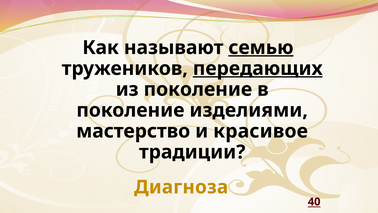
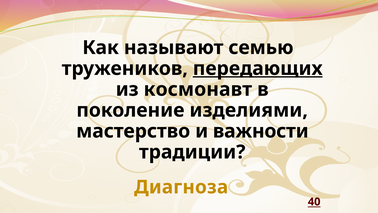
семью underline: present -> none
из поколение: поколение -> космонавт
красивое: красивое -> важности
